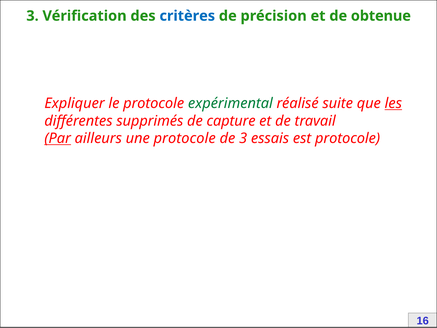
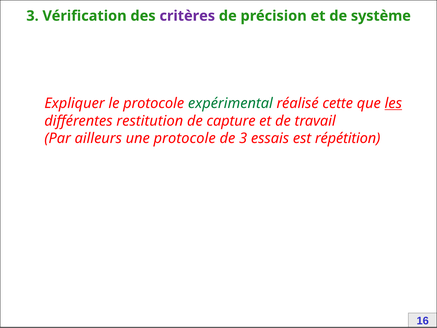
critères colour: blue -> purple
obtenue: obtenue -> système
suite: suite -> cette
supprimés: supprimés -> restitution
Par underline: present -> none
est protocole: protocole -> répétition
